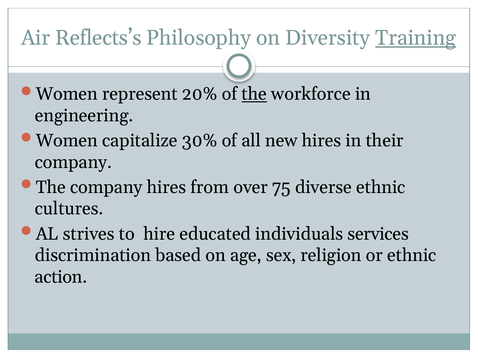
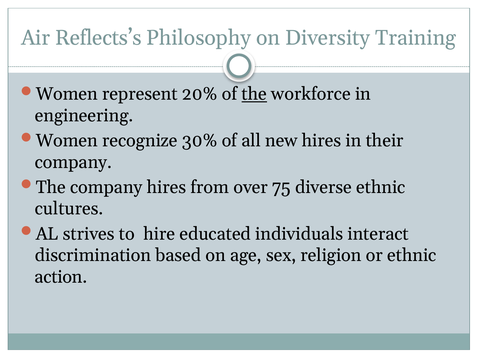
Training underline: present -> none
capitalize: capitalize -> recognize
services: services -> interact
